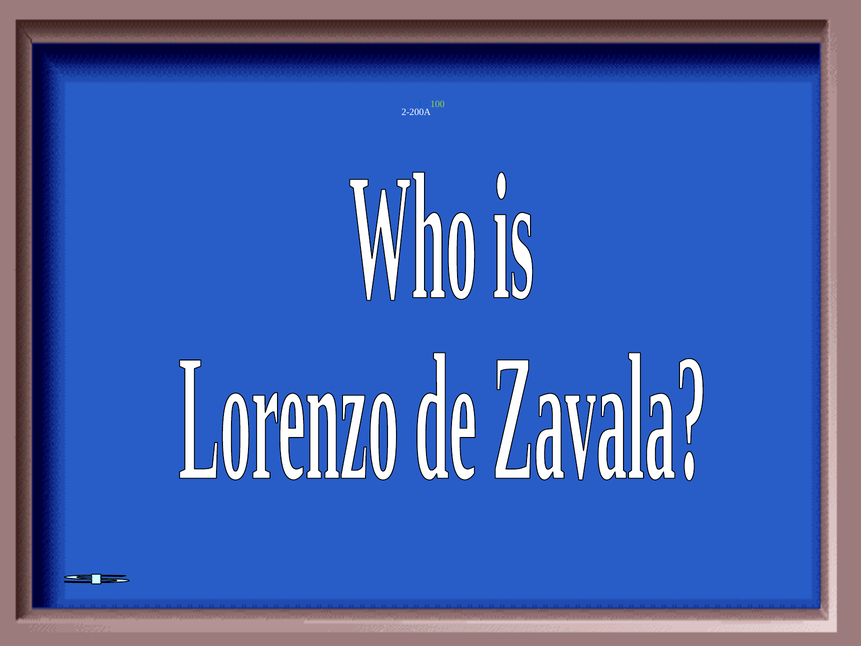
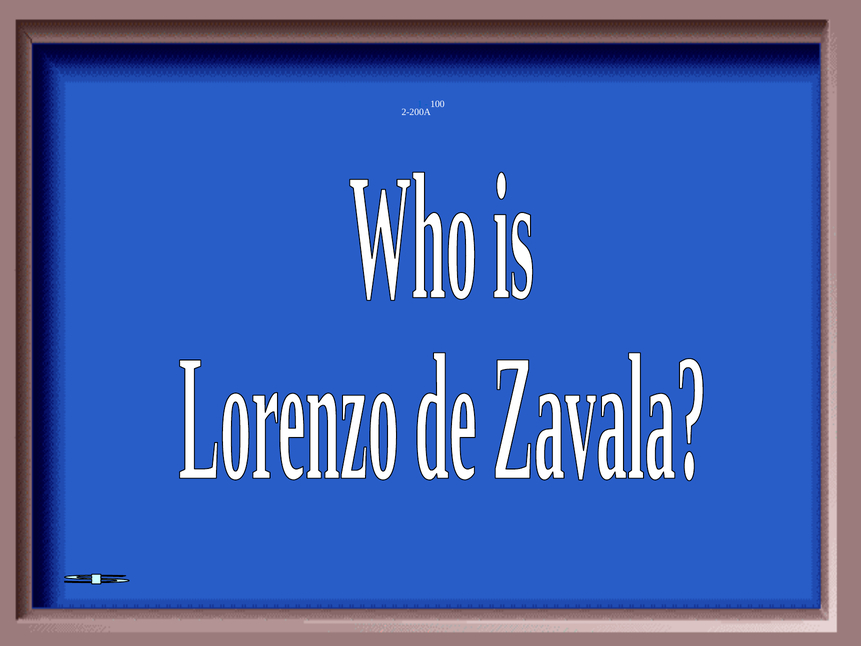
100 colour: light green -> white
